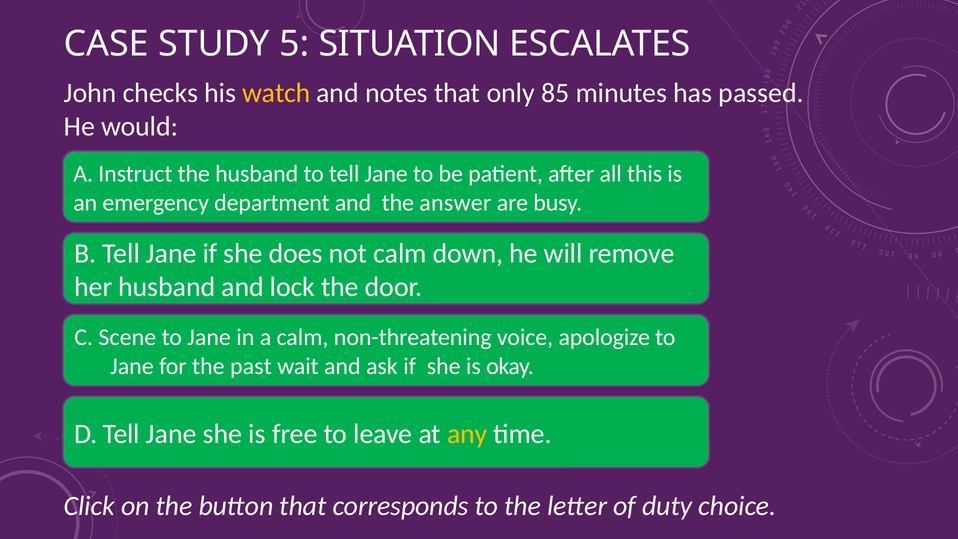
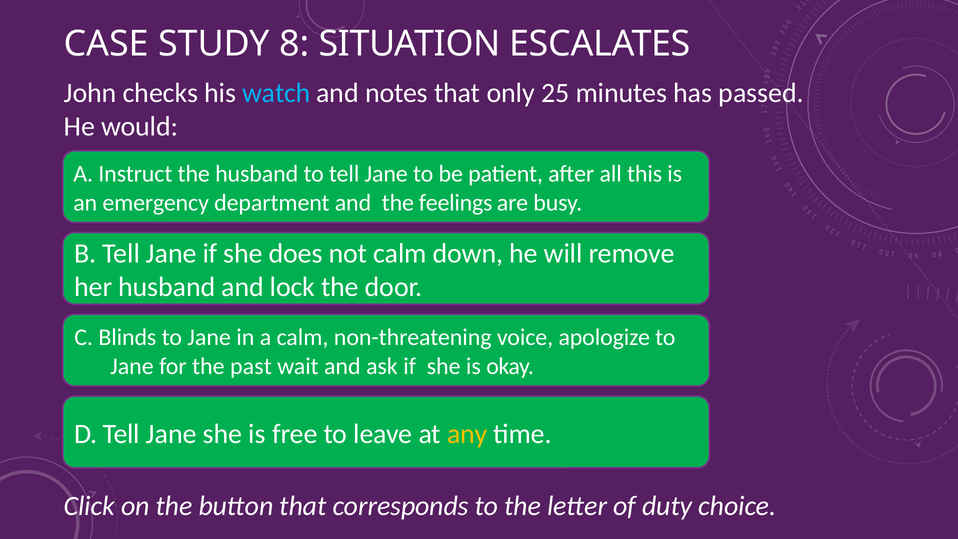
5: 5 -> 8
watch colour: yellow -> light blue
85: 85 -> 25
answer: answer -> feelings
Scene: Scene -> Blinds
